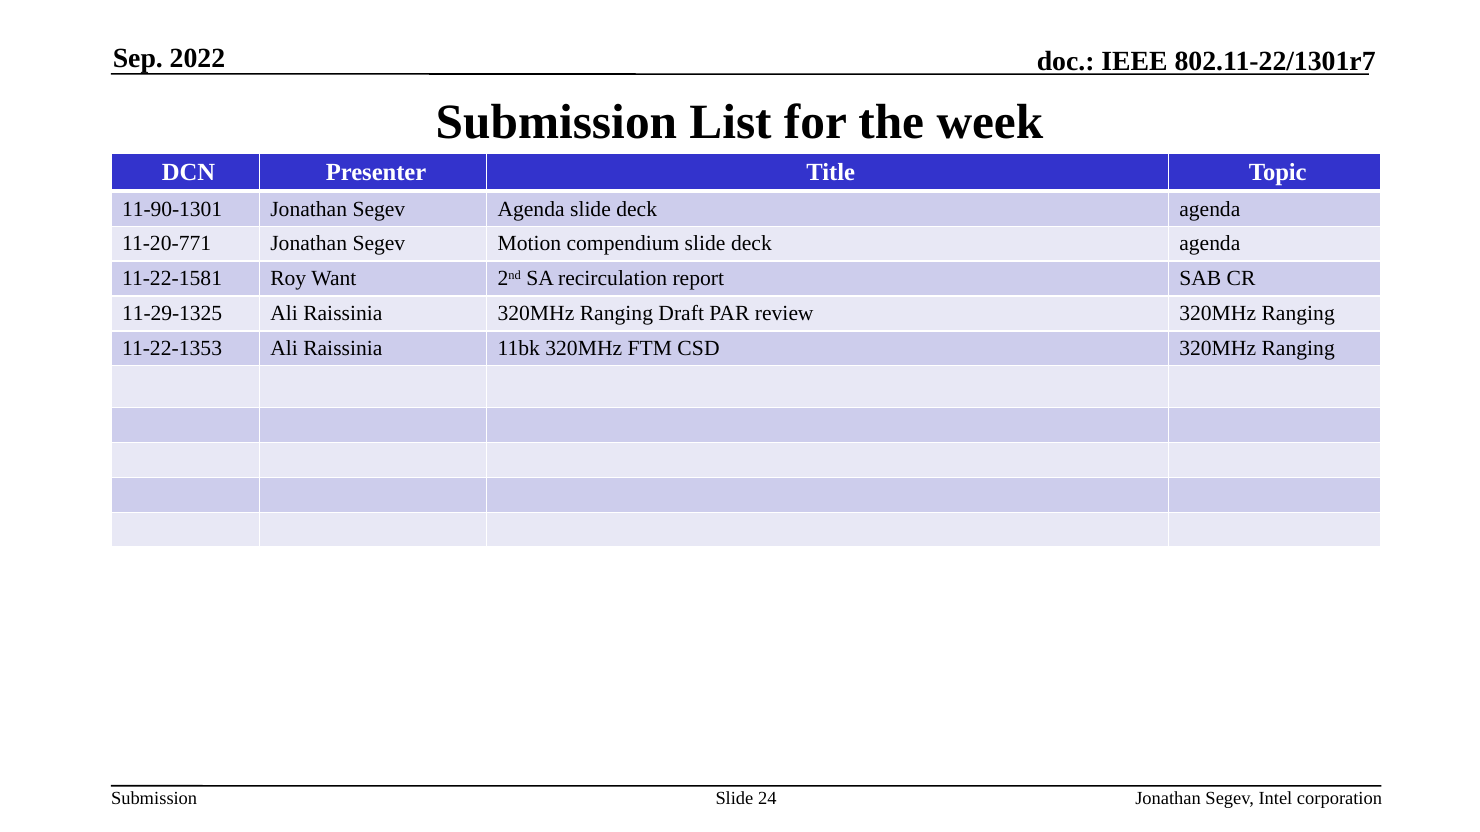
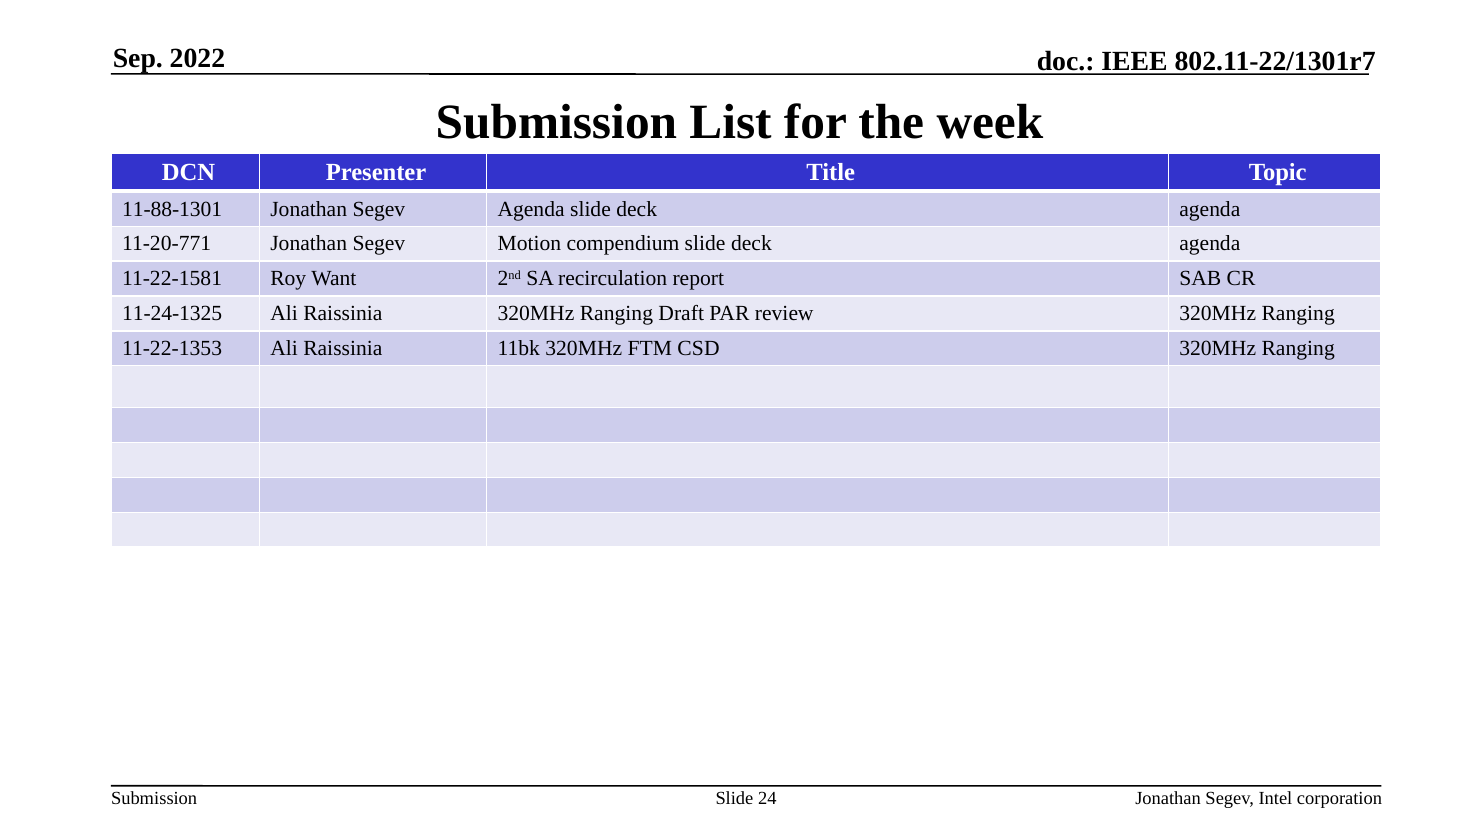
11-90-1301: 11-90-1301 -> 11-88-1301
11-29-1325: 11-29-1325 -> 11-24-1325
